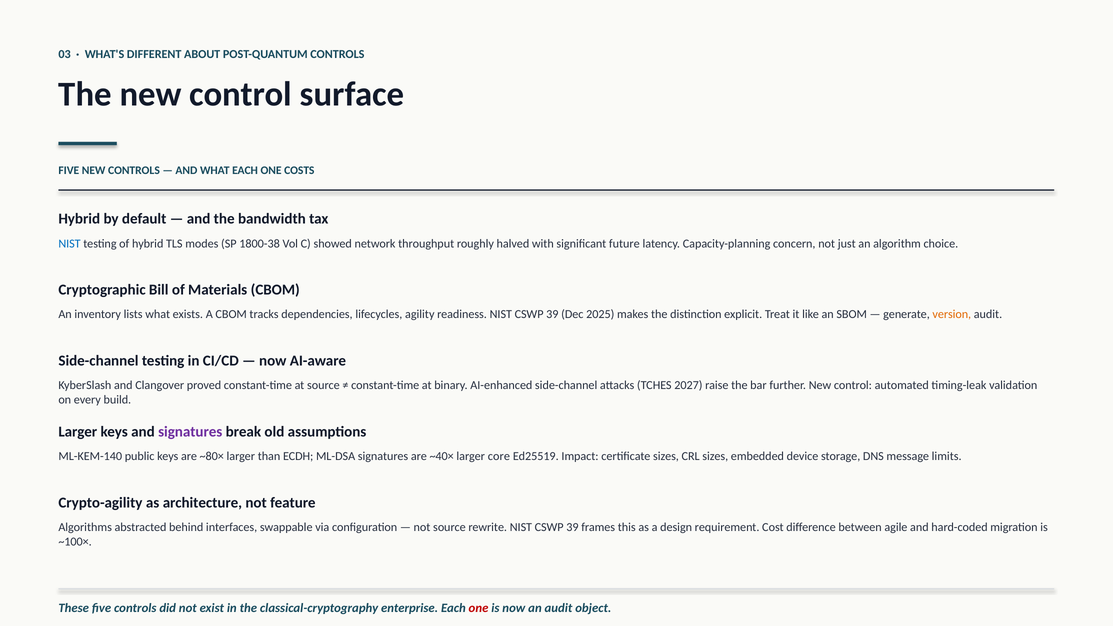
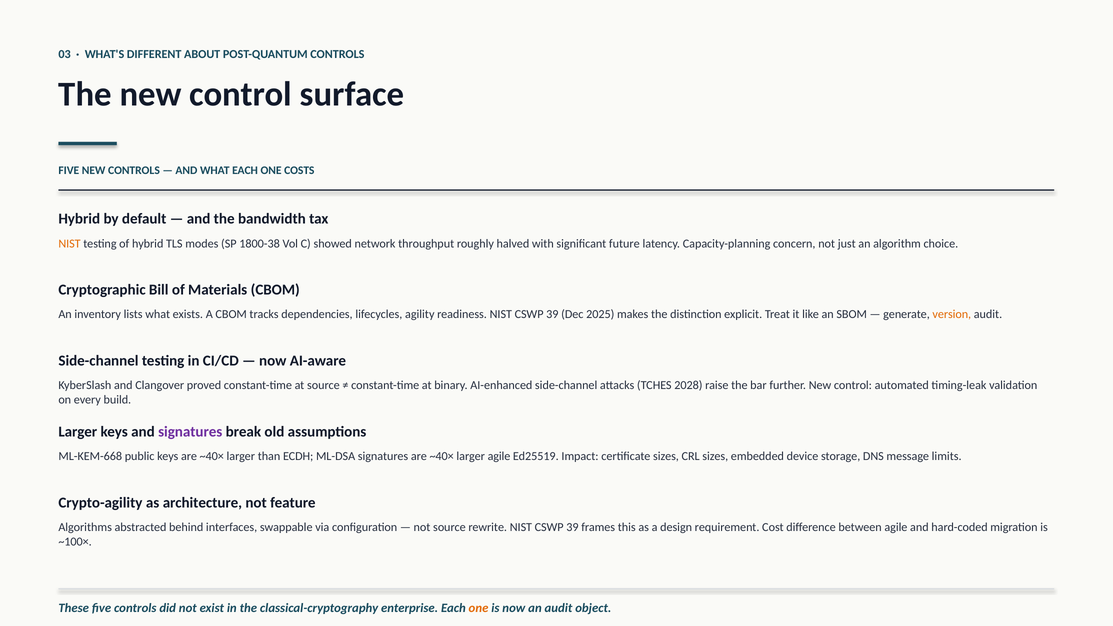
NIST at (70, 244) colour: blue -> orange
2027: 2027 -> 2028
ML-KEM-140: ML-KEM-140 -> ML-KEM-668
keys are ~80×: ~80× -> ~40×
larger core: core -> agile
one at (479, 608) colour: red -> orange
